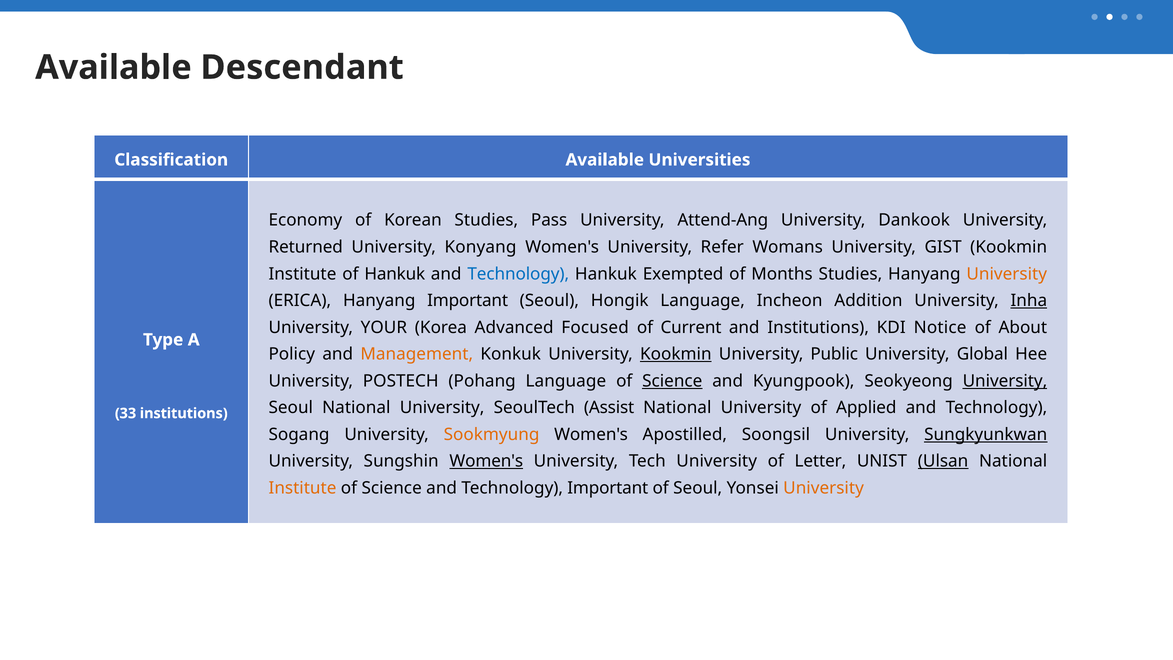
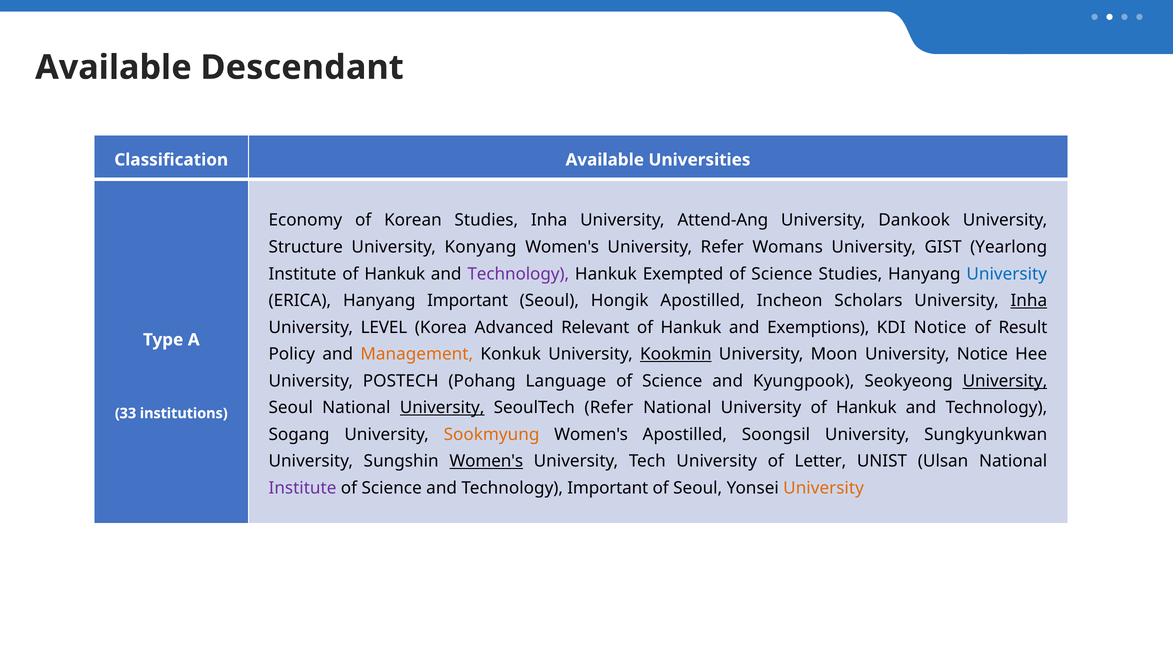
Studies Pass: Pass -> Inha
Returned: Returned -> Structure
GIST Kookmin: Kookmin -> Yearlong
Technology at (518, 274) colour: blue -> purple
Months at (782, 274): Months -> Science
University at (1007, 274) colour: orange -> blue
Hongik Language: Language -> Apostilled
Addition: Addition -> Scholars
YOUR: YOUR -> LEVEL
Focused: Focused -> Relevant
Current at (691, 327): Current -> Hankuk
and Institutions: Institutions -> Exemptions
About: About -> Result
Public: Public -> Moon
University Global: Global -> Notice
Science at (672, 381) underline: present -> none
University at (442, 408) underline: none -> present
SeoulTech Assist: Assist -> Refer
University of Applied: Applied -> Hankuk
Sungkyunkwan underline: present -> none
Ulsan underline: present -> none
Institute at (302, 488) colour: orange -> purple
